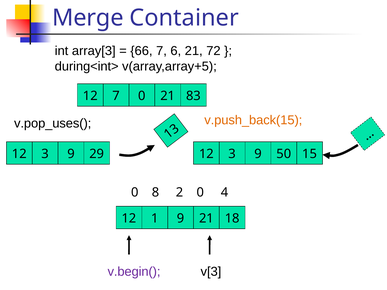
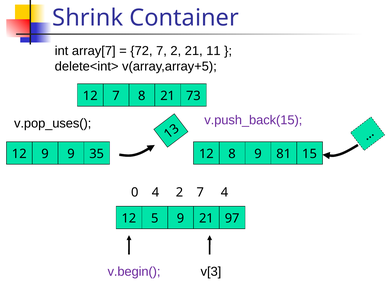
Merge: Merge -> Shrink
array[3: array[3 -> array[7
66: 66 -> 72
7 6: 6 -> 2
72: 72 -> 11
during<int>: during<int> -> delete<int>
7 0: 0 -> 8
83: 83 -> 73
v.push_back(15 colour: orange -> purple
3 at (45, 154): 3 -> 9
29: 29 -> 35
3 at (232, 154): 3 -> 8
50: 50 -> 81
0 8: 8 -> 4
2 0: 0 -> 7
12 1: 1 -> 5
18: 18 -> 97
